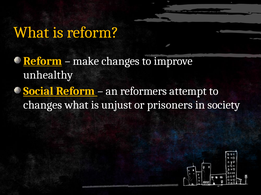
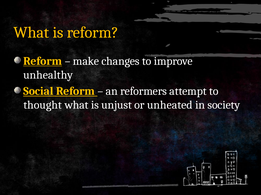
changes at (43, 105): changes -> thought
prisoners: prisoners -> unheated
